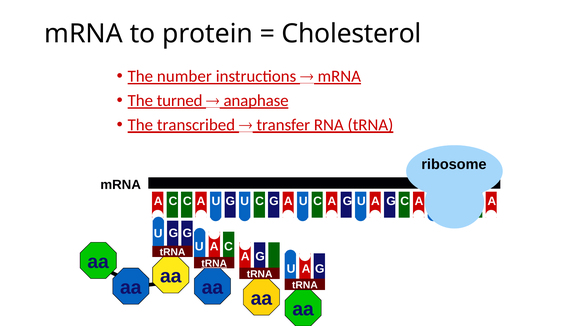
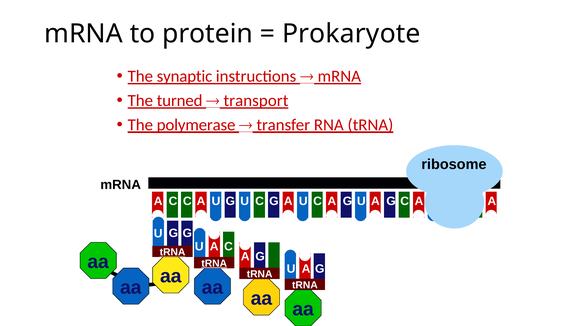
Cholesterol: Cholesterol -> Prokaryote
number: number -> synaptic
anaphase: anaphase -> transport
transcribed: transcribed -> polymerase
tRNA at (173, 252) underline: none -> present
